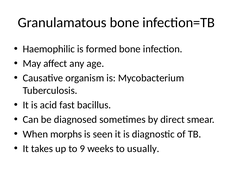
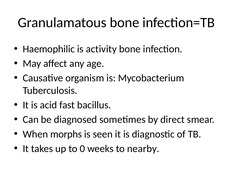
formed: formed -> activity
9: 9 -> 0
usually: usually -> nearby
